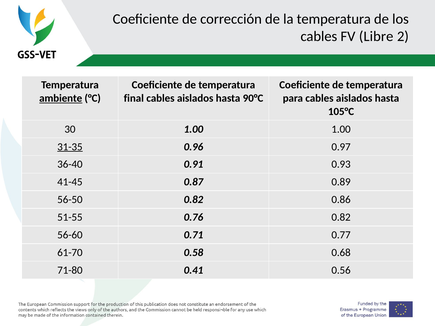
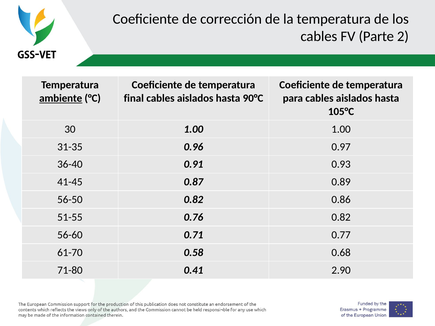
Libre: Libre -> Parte
31-35 underline: present -> none
0.56: 0.56 -> 2.90
